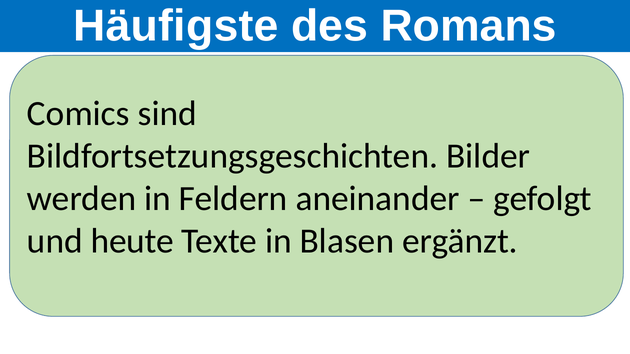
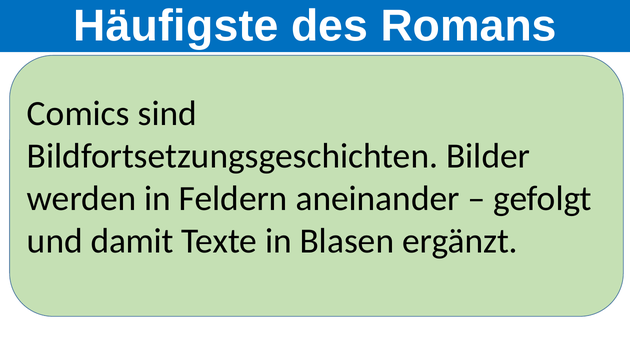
heute: heute -> damit
